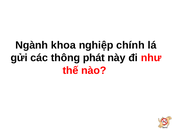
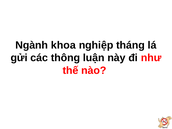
chính: chính -> tháng
phát: phát -> luận
